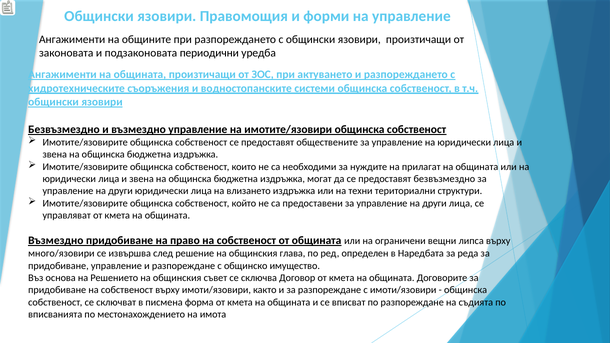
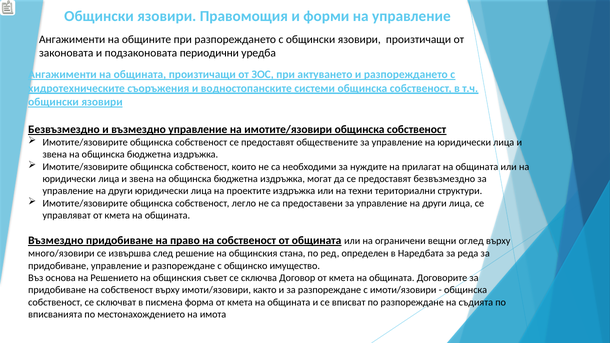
влизането: влизането -> проектите
който: който -> легло
липса: липса -> оглед
глава: глава -> стана
